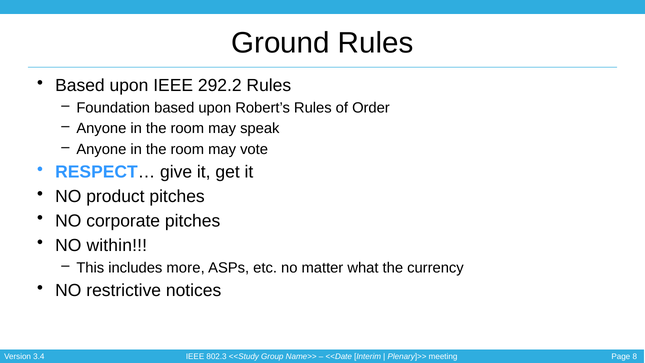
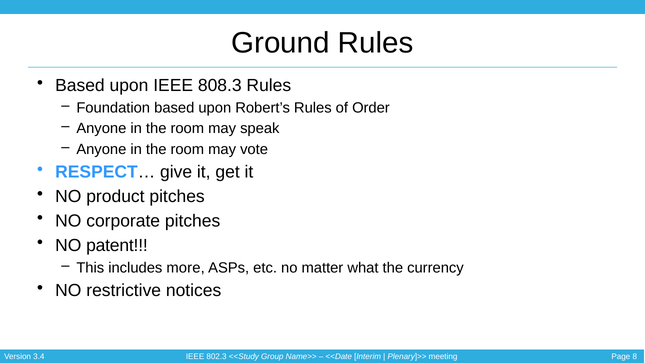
292.2: 292.2 -> 808.3
within: within -> patent
